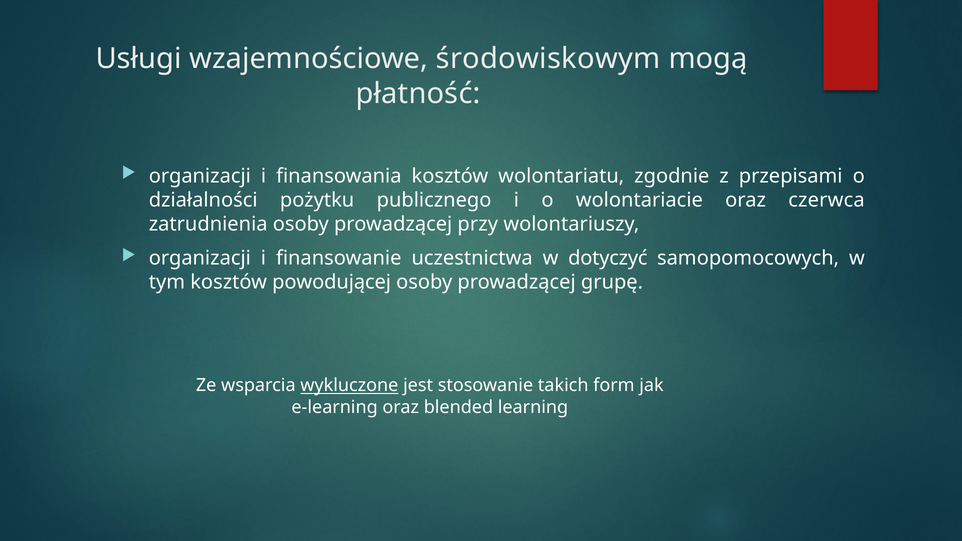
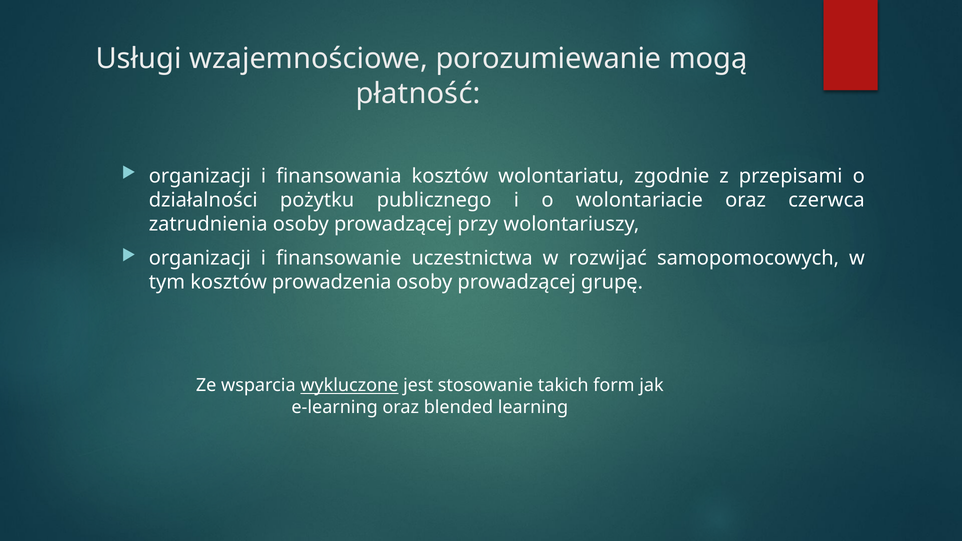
środowiskowym: środowiskowym -> porozumiewanie
dotyczyć: dotyczyć -> rozwijać
powodującej: powodującej -> prowadzenia
